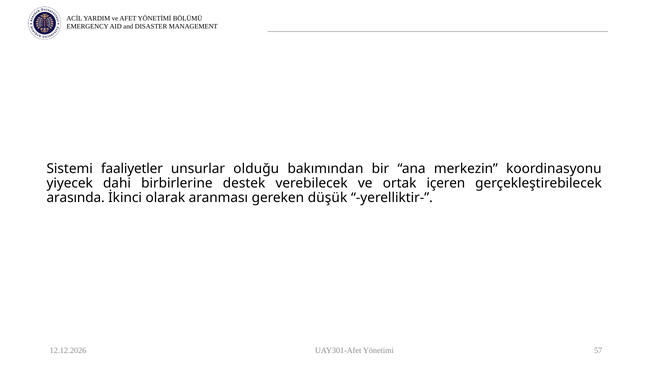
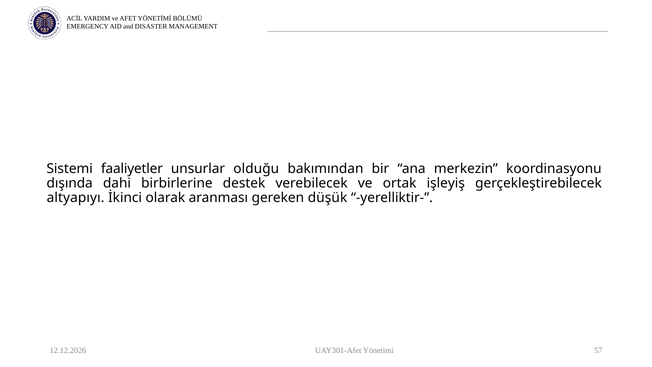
yiyecek: yiyecek -> dışında
içeren: içeren -> işleyiş
arasında: arasında -> altyapıyı
